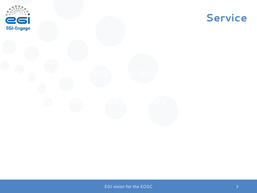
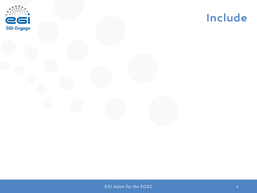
Service: Service -> Include
